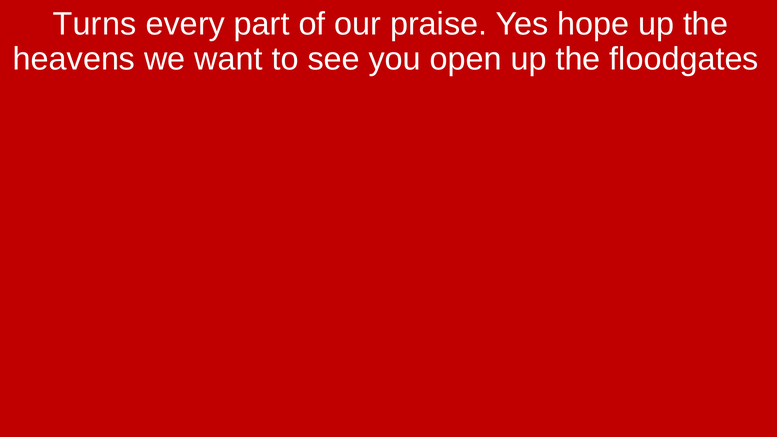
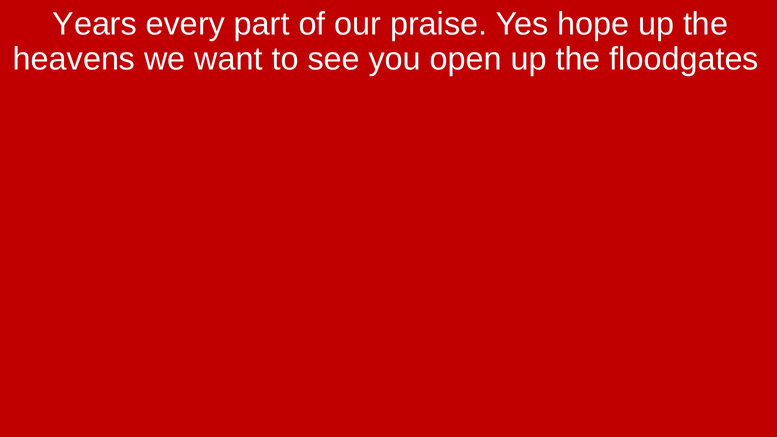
Turns: Turns -> Years
